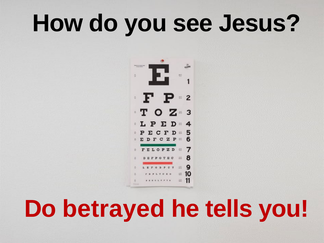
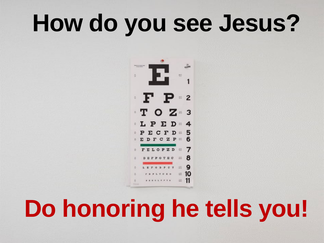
betrayed: betrayed -> honoring
